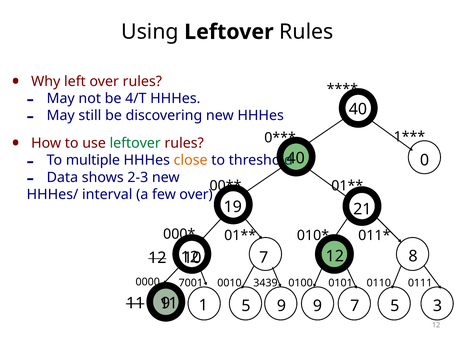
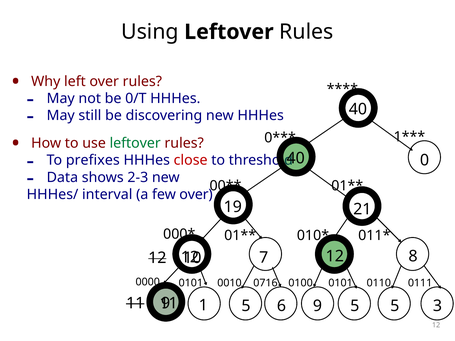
4/T: 4/T -> 0/T
multiple: multiple -> prefixes
close colour: orange -> red
0000 7001: 7001 -> 0101
3439: 3439 -> 0716
5 9: 9 -> 6
9 7: 7 -> 5
